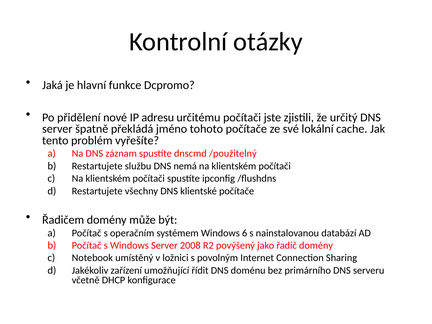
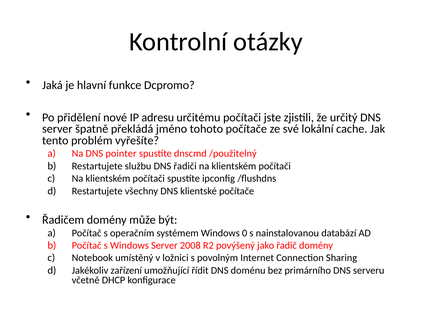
záznam: záznam -> pointer
nemá: nemá -> řadiči
6: 6 -> 0
